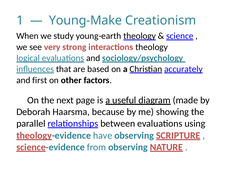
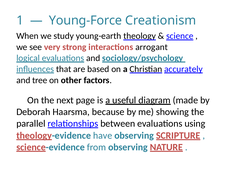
Young-Make: Young-Make -> Young-Force
interactions theology: theology -> arrogant
first: first -> tree
